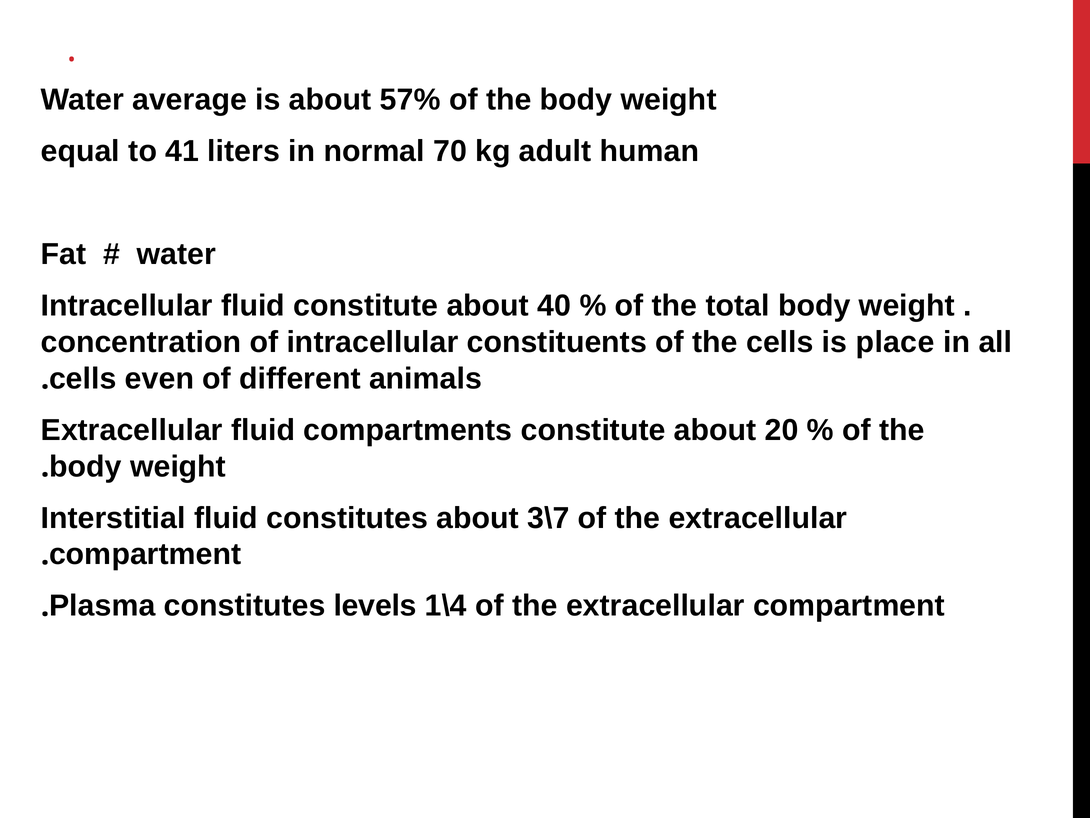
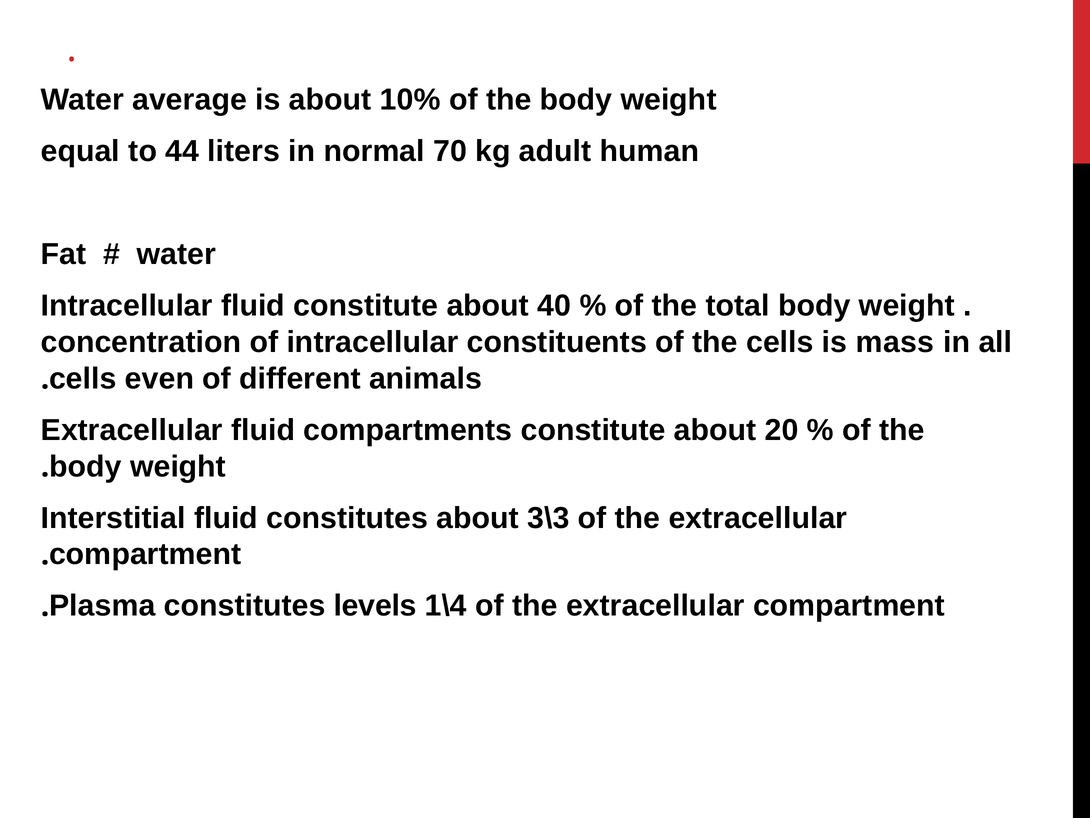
57%: 57% -> 10%
41: 41 -> 44
place: place -> mass
3\7: 3\7 -> 3\3
